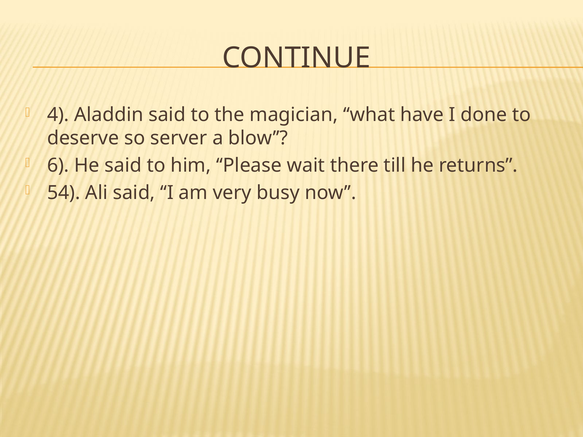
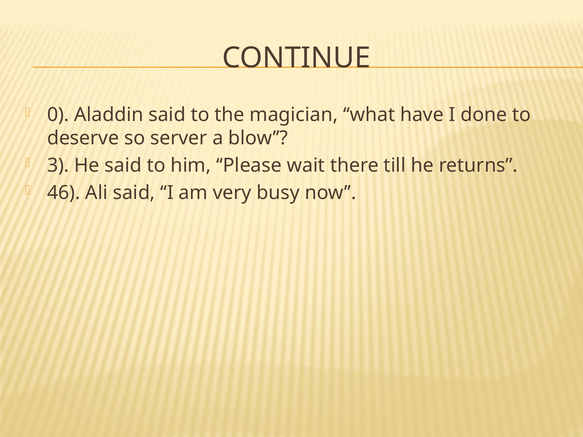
4: 4 -> 0
6: 6 -> 3
54: 54 -> 46
